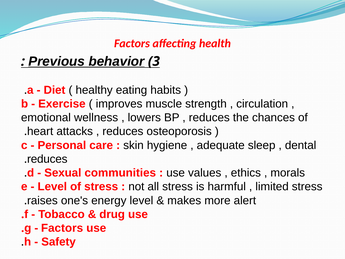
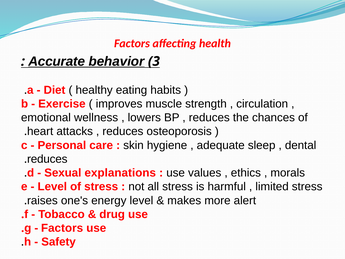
Previous: Previous -> Accurate
communities: communities -> explanations
